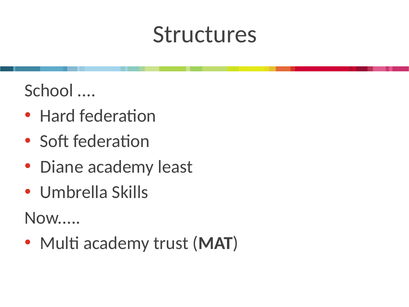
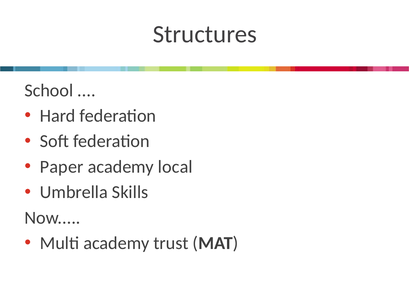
Diane: Diane -> Paper
least: least -> local
